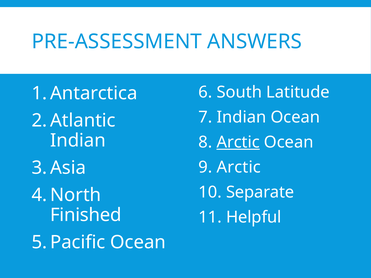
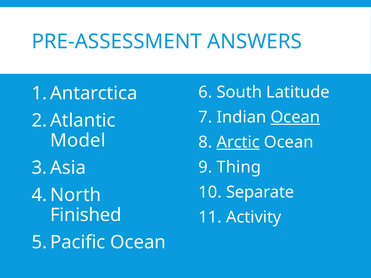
Ocean at (295, 117) underline: none -> present
Indian at (78, 141): Indian -> Model
9 Arctic: Arctic -> Thing
Helpful: Helpful -> Activity
